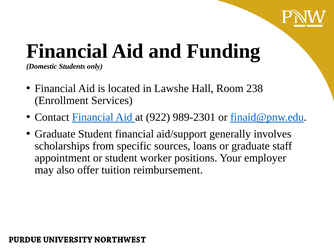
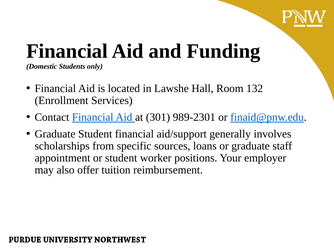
238: 238 -> 132
922: 922 -> 301
